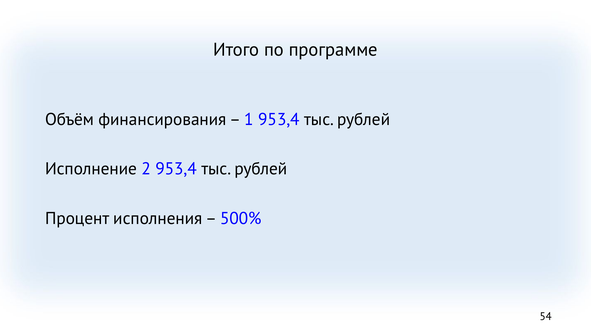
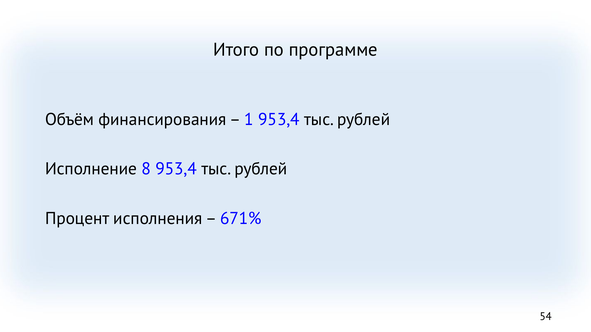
2: 2 -> 8
500%: 500% -> 671%
